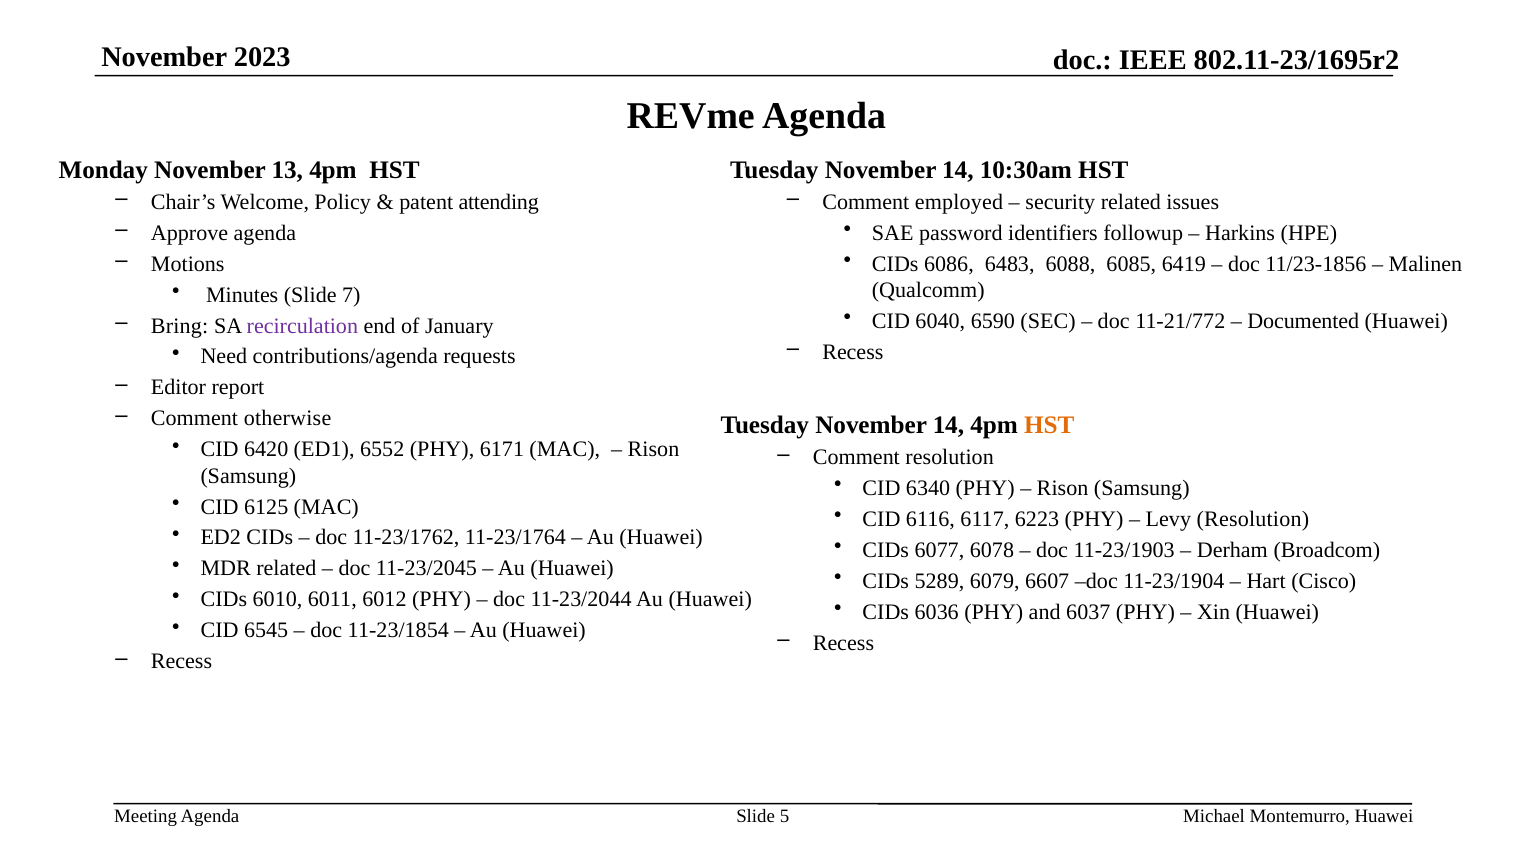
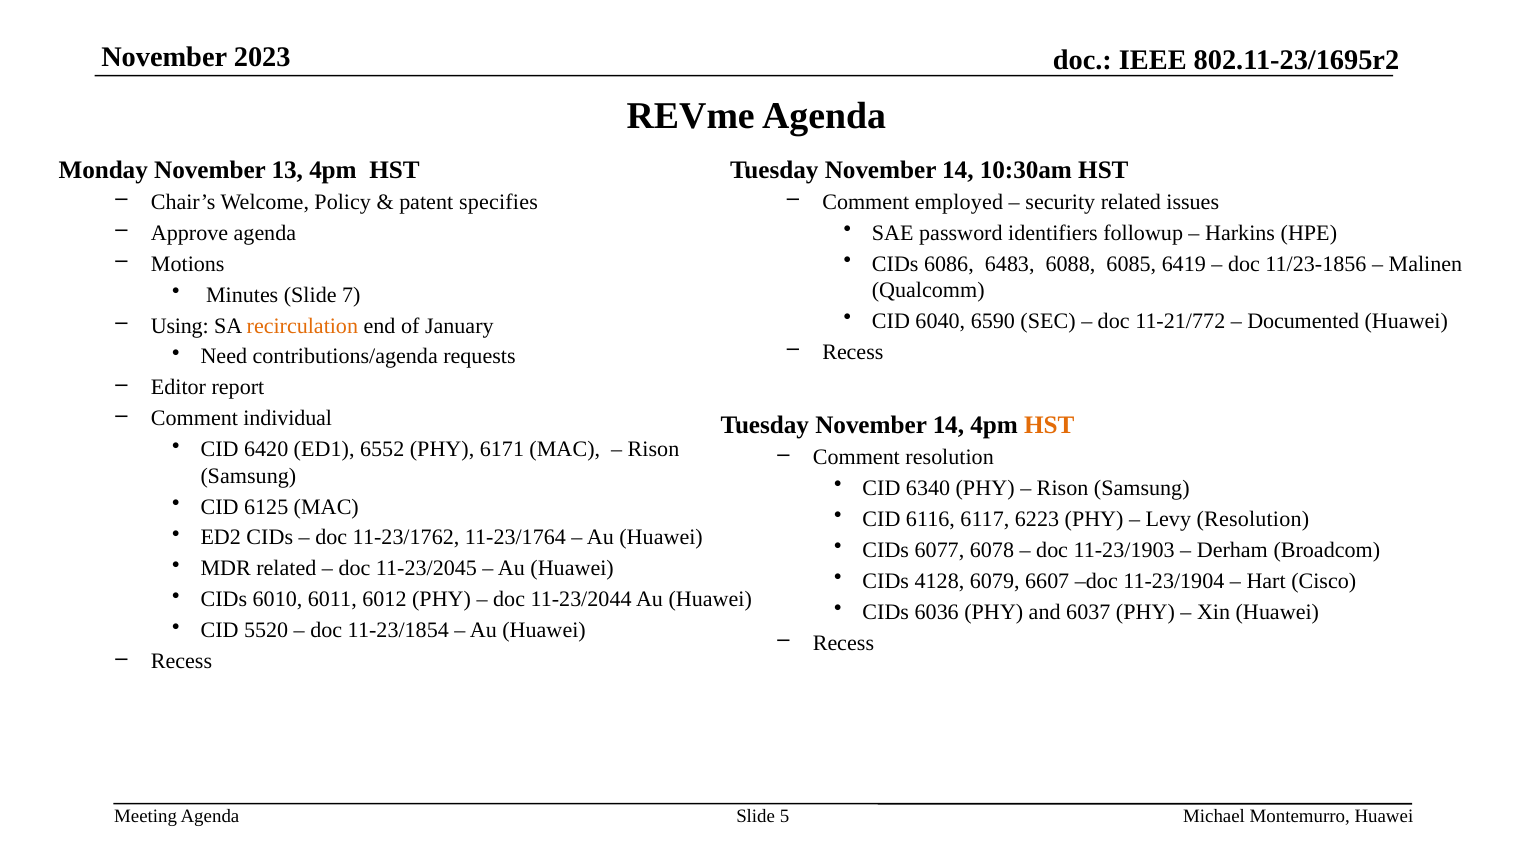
attending: attending -> specifies
Bring: Bring -> Using
recirculation colour: purple -> orange
otherwise: otherwise -> individual
5289: 5289 -> 4128
6545: 6545 -> 5520
